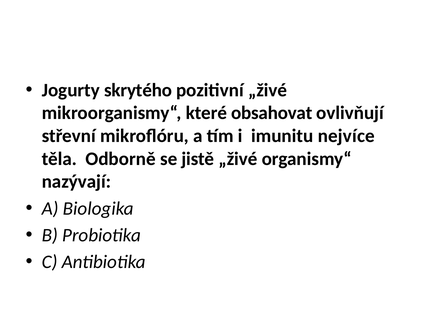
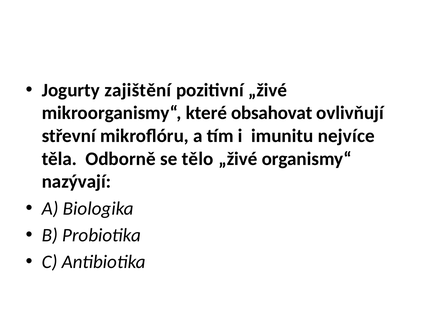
skrytého: skrytého -> zajištění
jistě: jistě -> tělo
